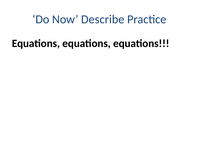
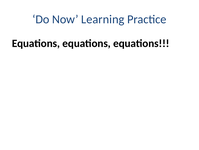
Describe: Describe -> Learning
